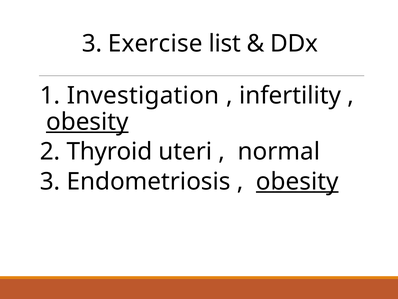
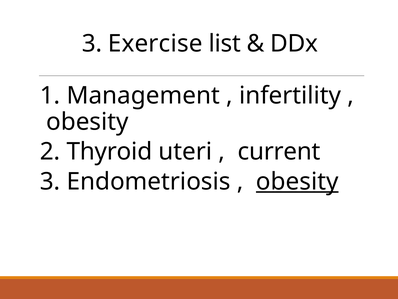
Investigation: Investigation -> Management
obesity at (87, 122) underline: present -> none
normal: normal -> current
